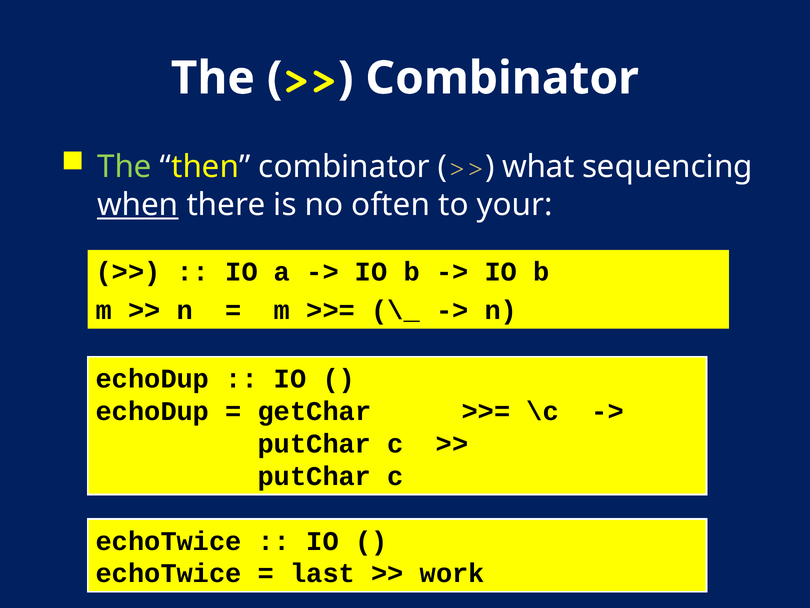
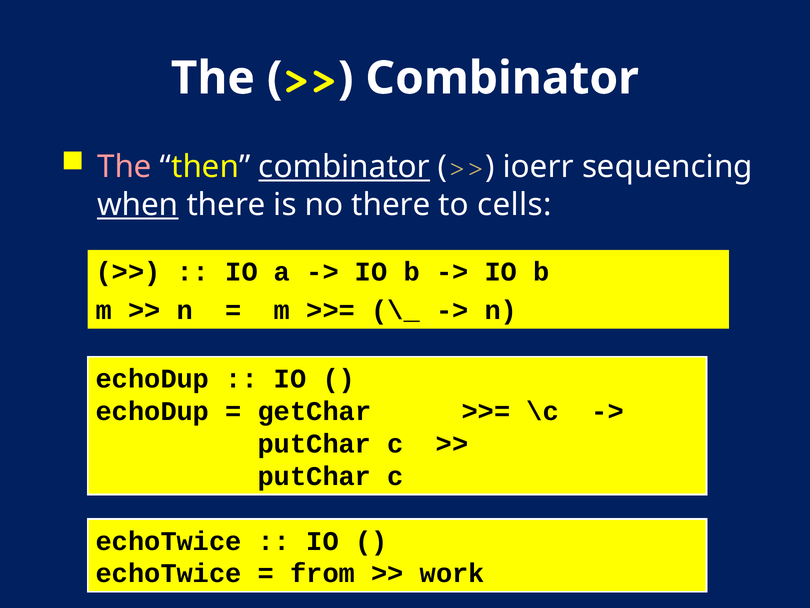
The at (124, 167) colour: light green -> pink
combinator at (344, 167) underline: none -> present
what: what -> ioerr
no often: often -> there
your: your -> cells
last: last -> from
